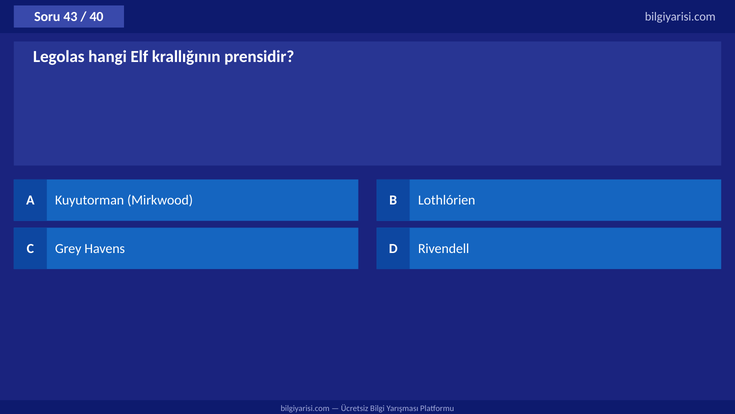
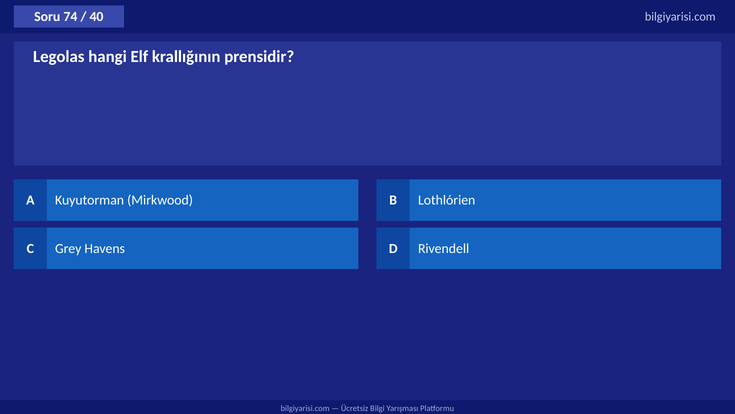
43: 43 -> 74
